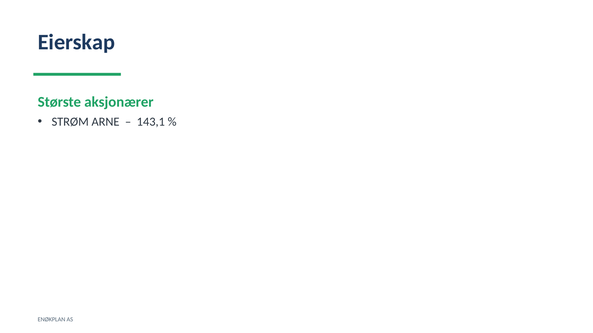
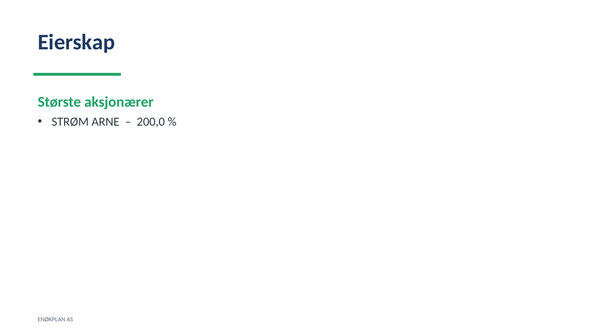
143,1: 143,1 -> 200,0
